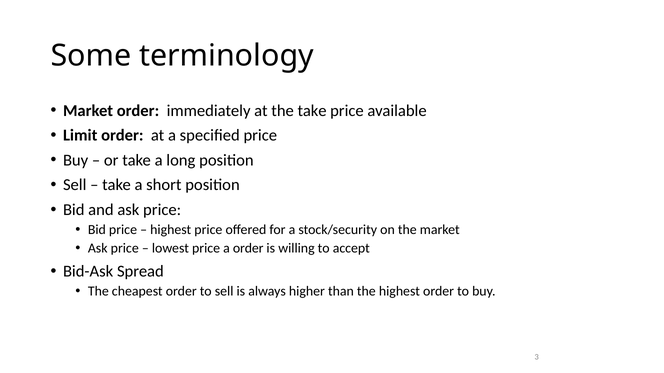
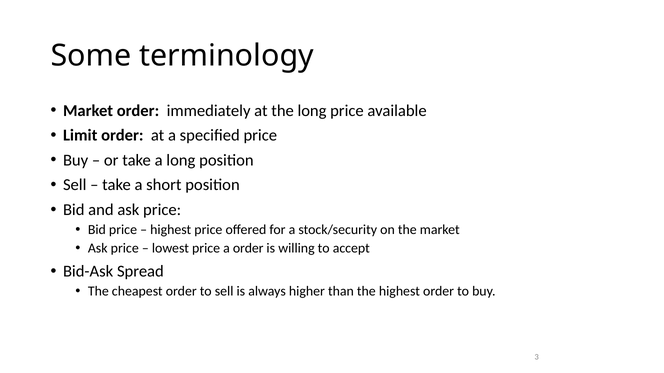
the take: take -> long
